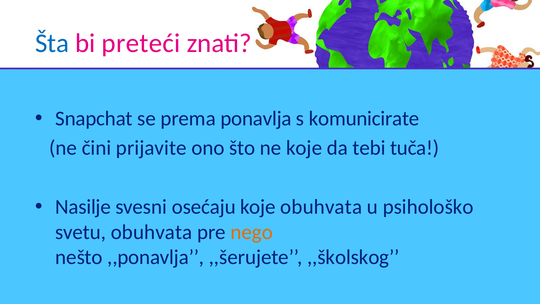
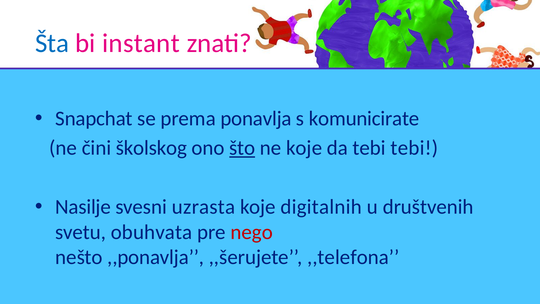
preteći: preteći -> instant
prijavite: prijavite -> školskog
što underline: none -> present
tebi tuča: tuča -> tebi
osećaju: osećaju -> uzrasta
koje obuhvata: obuhvata -> digitalnih
psihološko: psihološko -> društvenih
nego colour: orange -> red
,,školskog: ,,školskog -> ,,telefona
